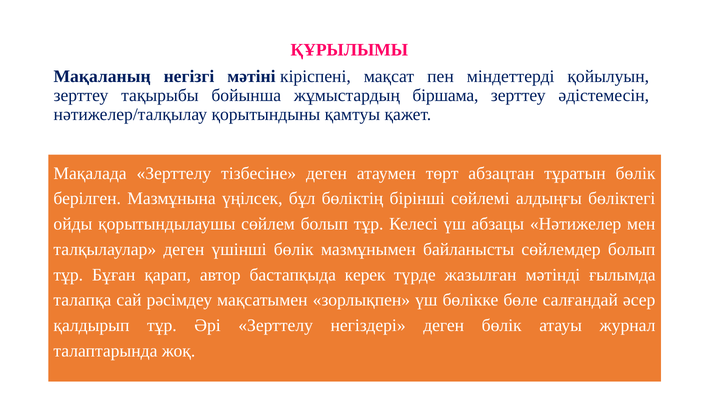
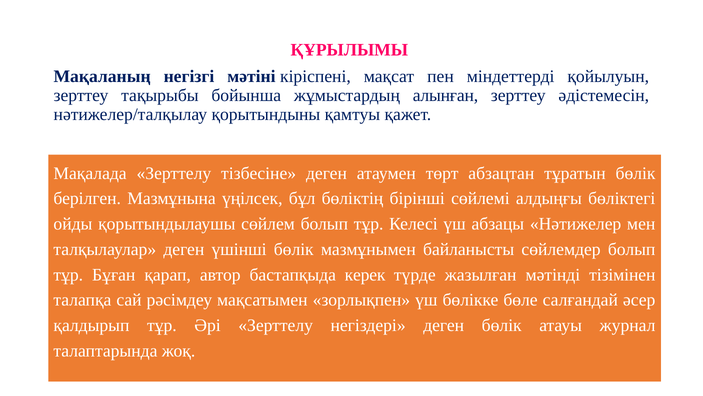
біршама: біршама -> алынған
ғылымда: ғылымда -> тізімінен
